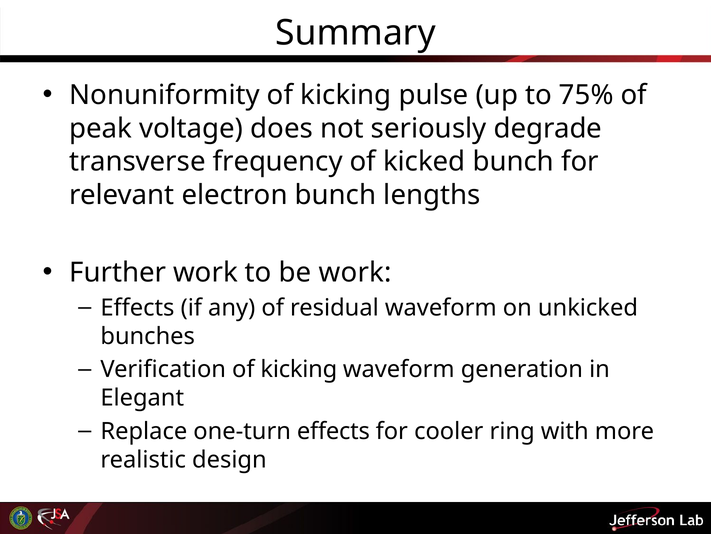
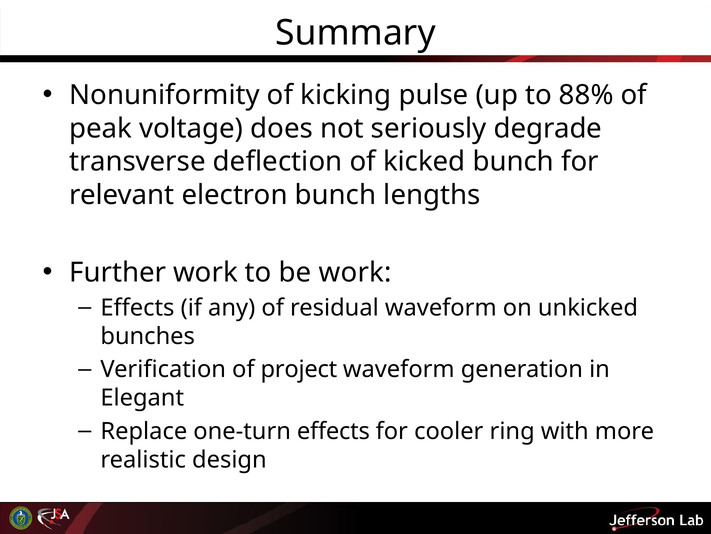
75%: 75% -> 88%
frequency: frequency -> deflection
Verification of kicking: kicking -> project
